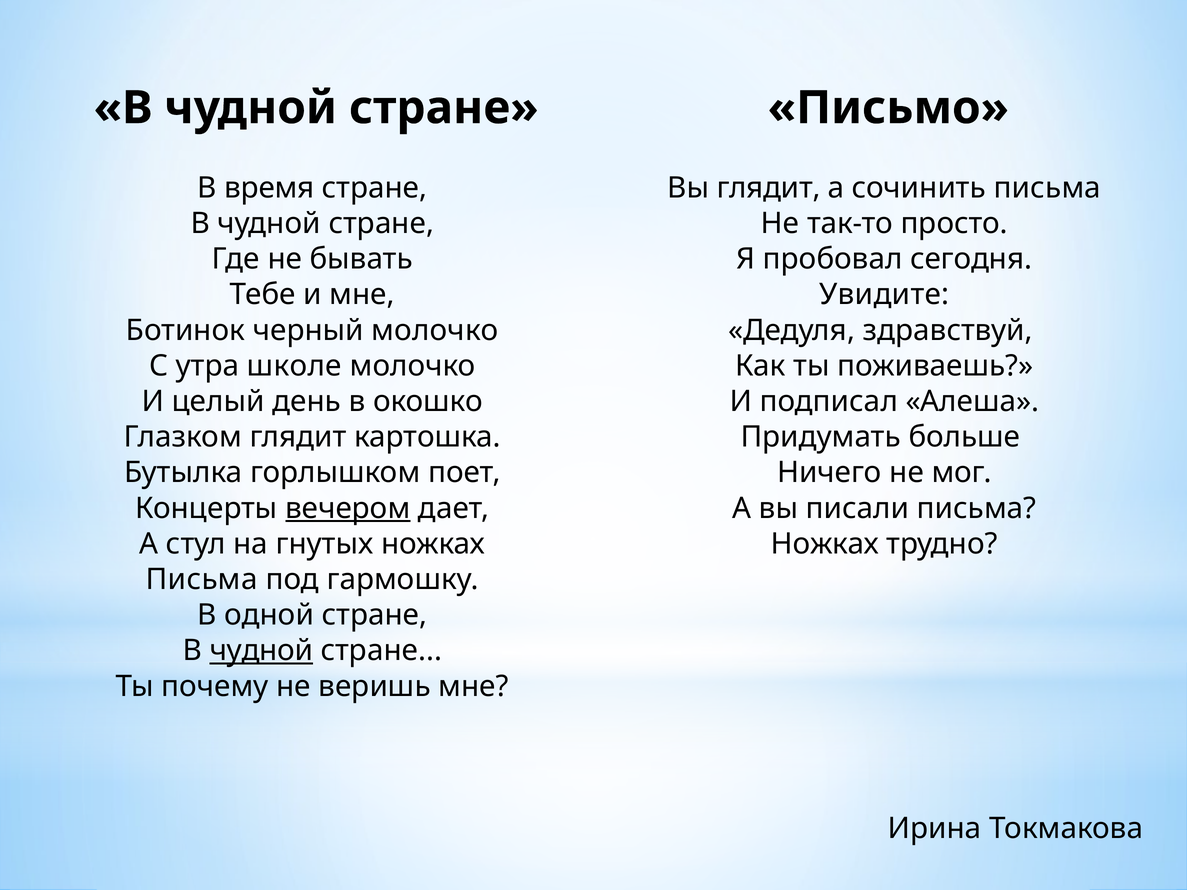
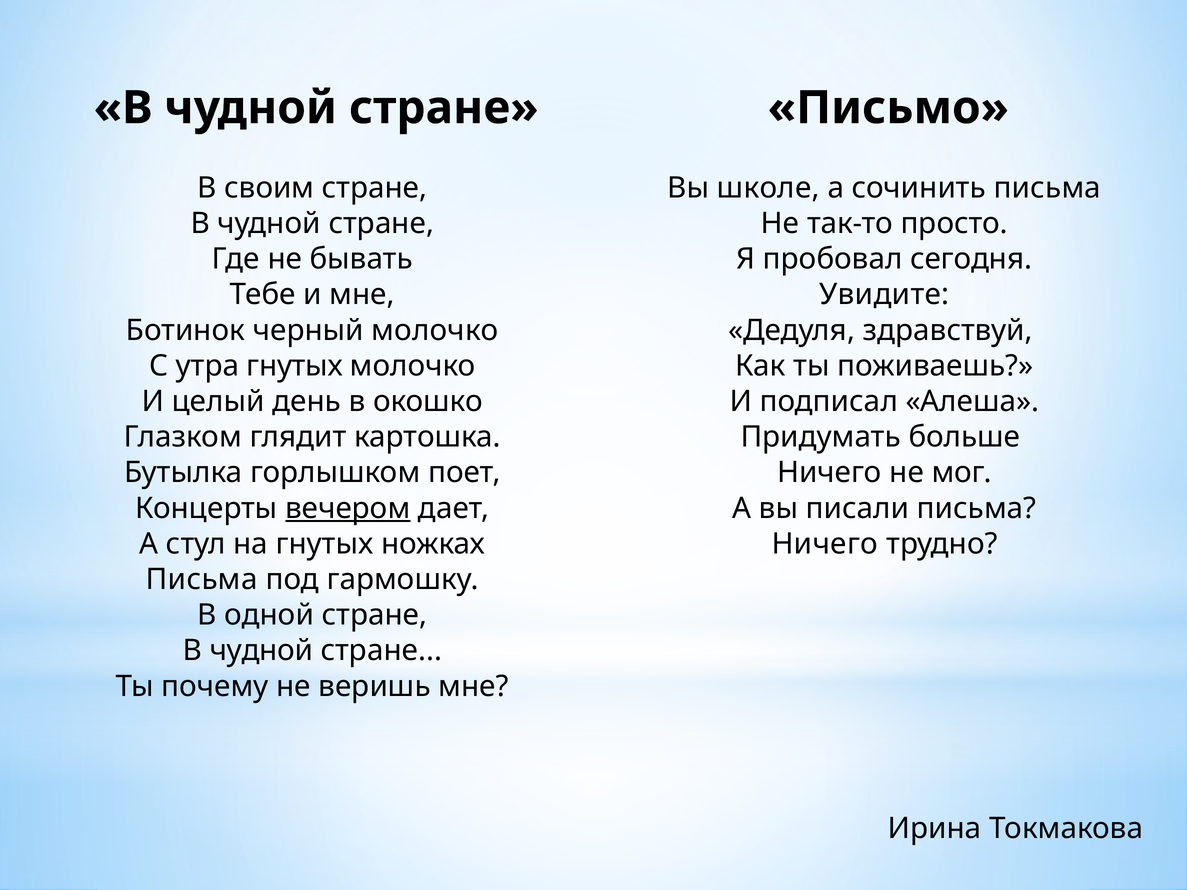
время: время -> своим
Вы глядит: глядит -> школе
утра школе: школе -> гнутых
Ножках at (825, 544): Ножках -> Ничего
чудной at (261, 651) underline: present -> none
